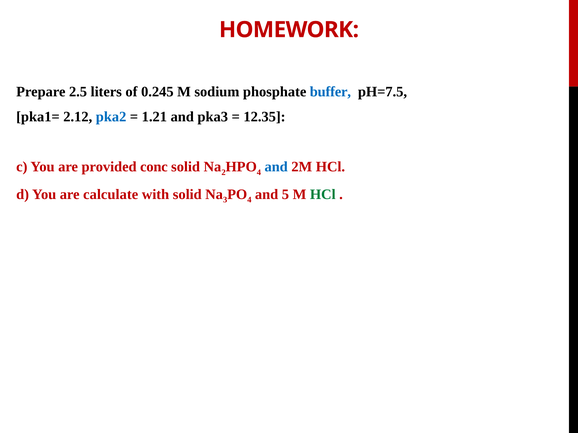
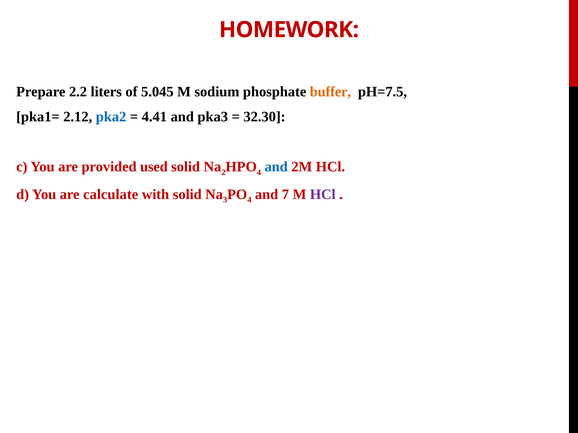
2.5: 2.5 -> 2.2
0.245: 0.245 -> 5.045
buffer colour: blue -> orange
1.21: 1.21 -> 4.41
12.35: 12.35 -> 32.30
conc: conc -> used
5: 5 -> 7
HCl at (323, 194) colour: green -> purple
